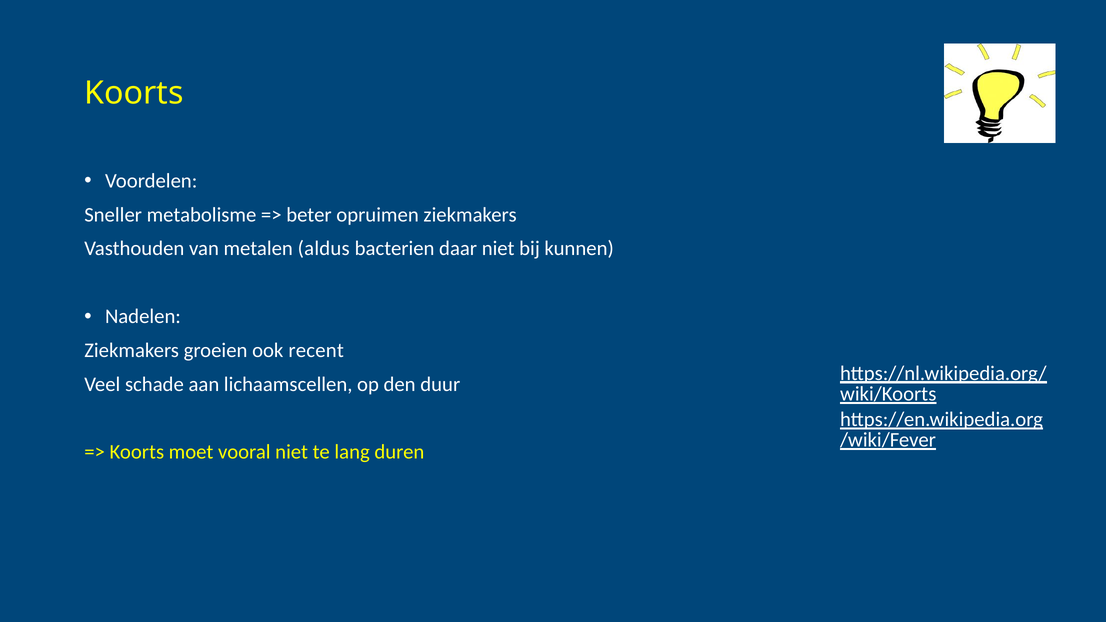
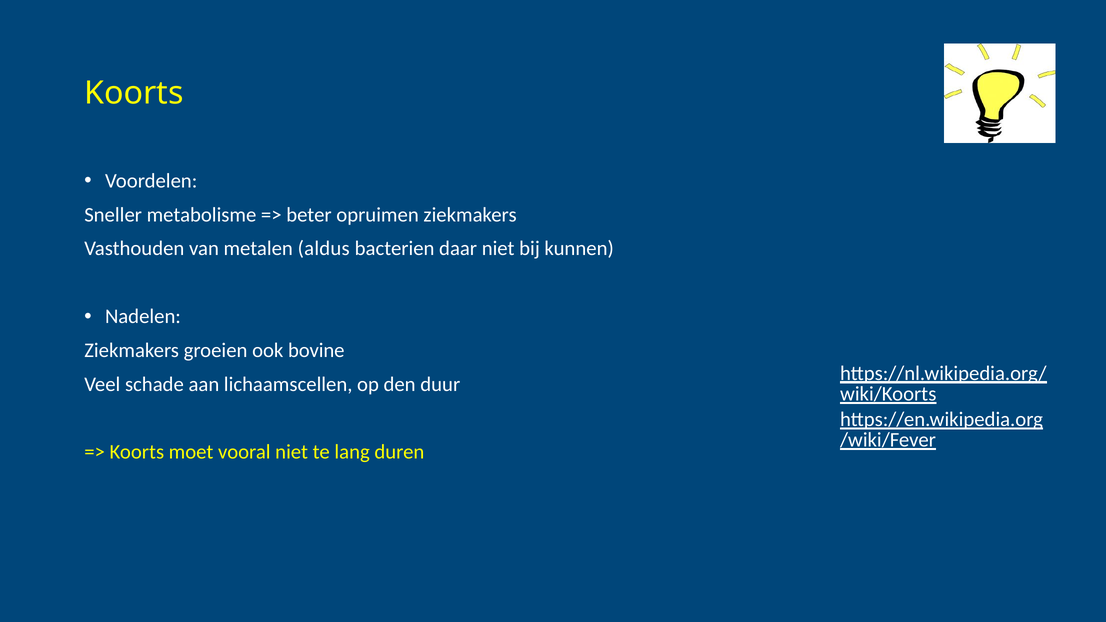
recent: recent -> bovine
